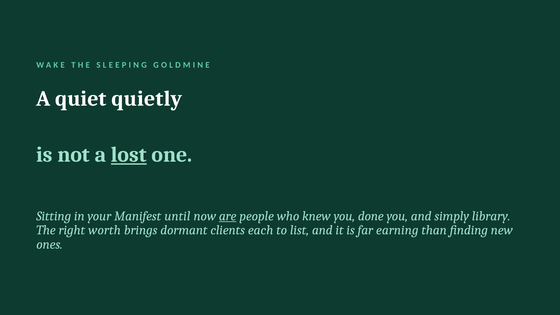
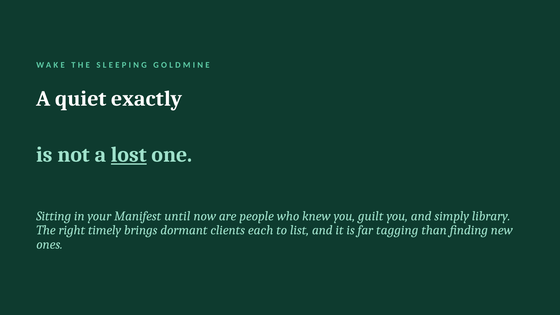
quietly: quietly -> exactly
are underline: present -> none
done: done -> guilt
worth: worth -> timely
earning: earning -> tagging
